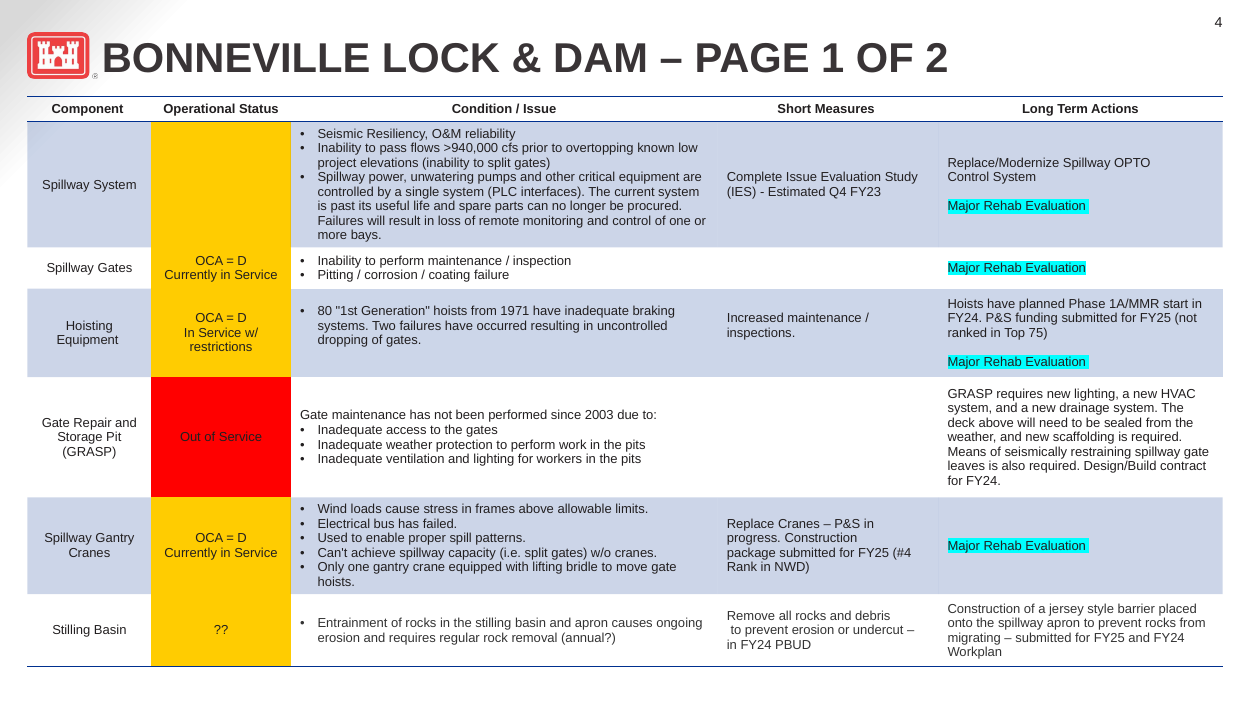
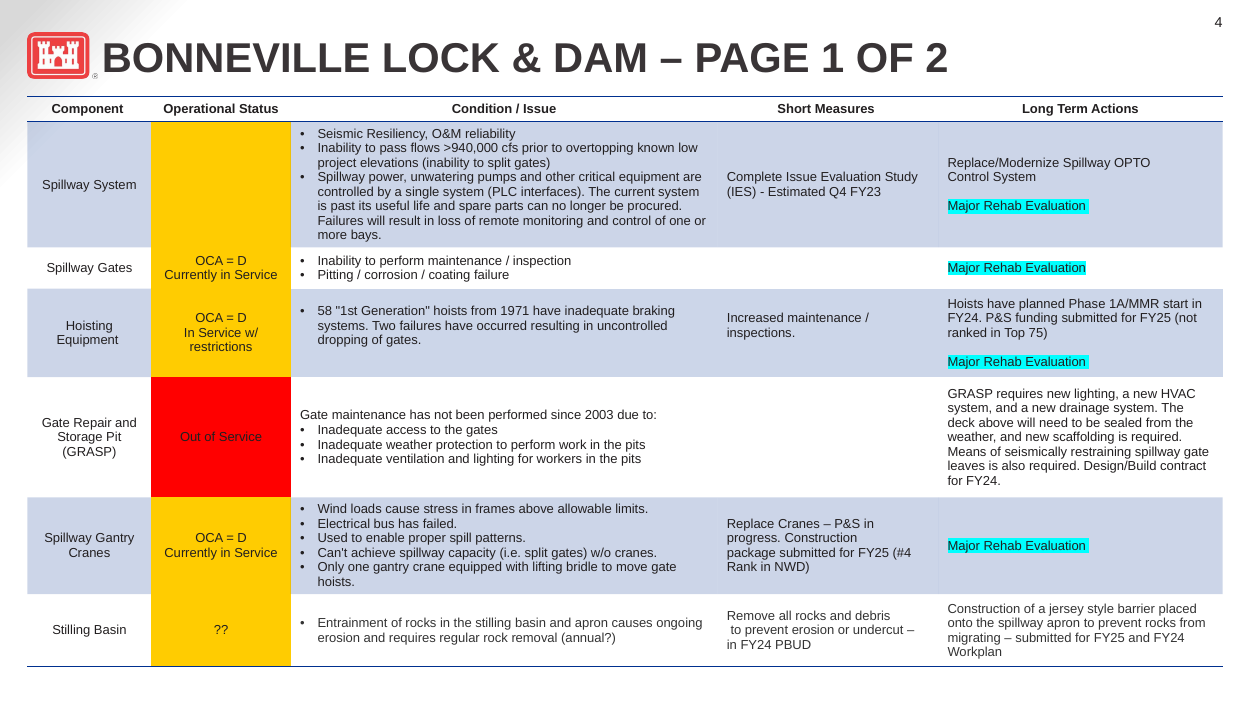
80: 80 -> 58
